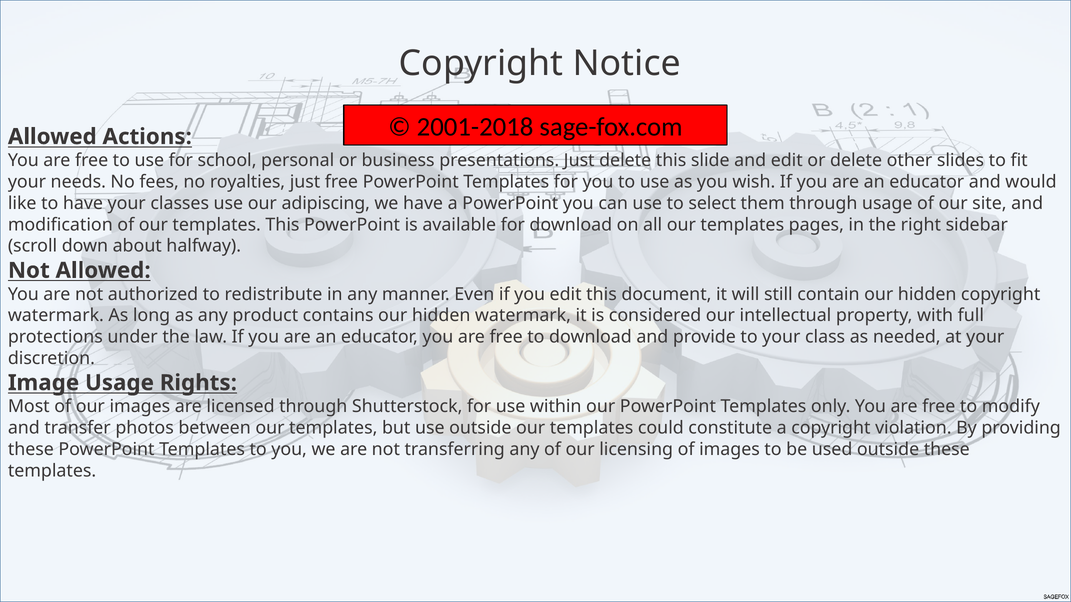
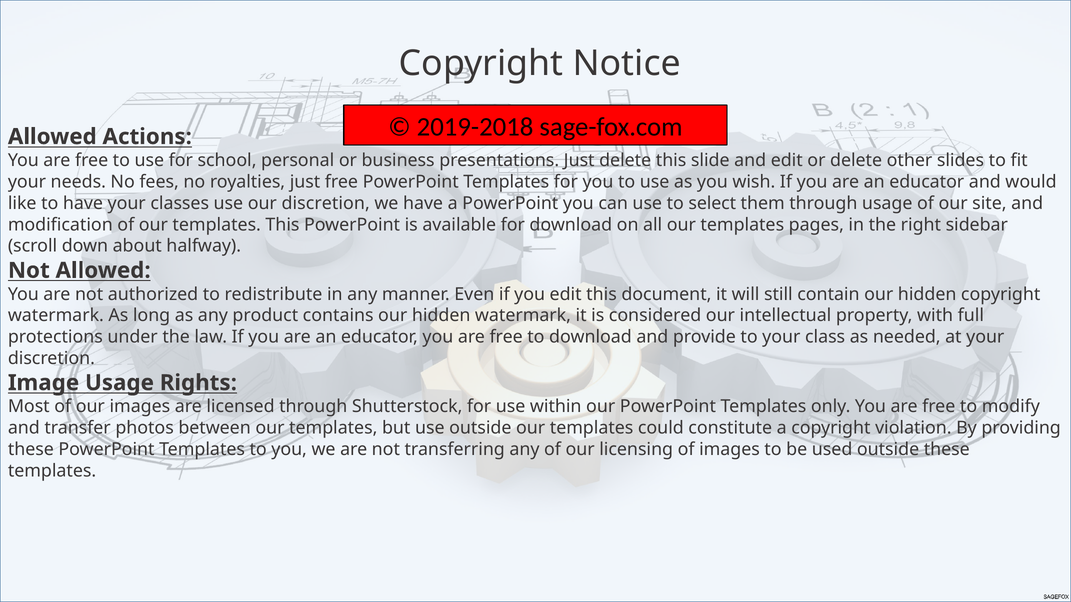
2001-2018: 2001-2018 -> 2019-2018
our adipiscing: adipiscing -> discretion
